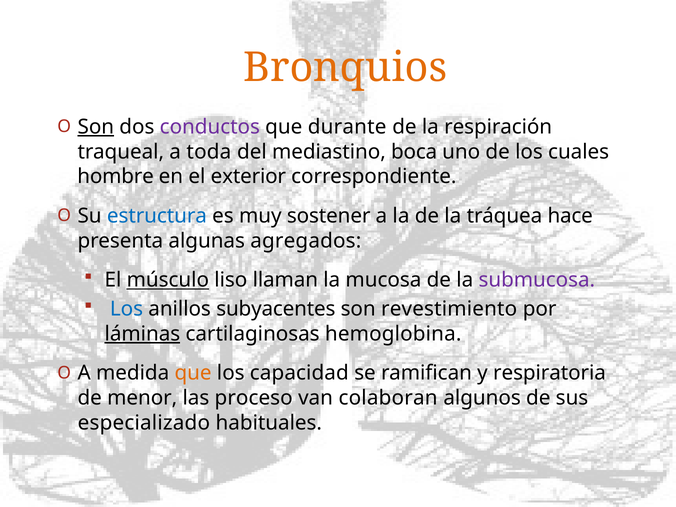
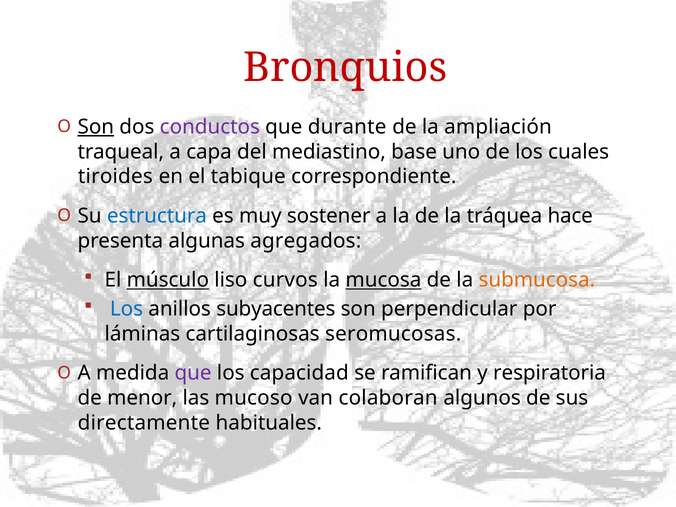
Bronquios colour: orange -> red
respiración: respiración -> ampliación
toda: toda -> capa
boca: boca -> base
hombre: hombre -> tiroides
exterior: exterior -> tabique
llaman: llaman -> curvos
mucosa underline: none -> present
submucosa colour: purple -> orange
revestimiento: revestimiento -> perpendicular
láminas underline: present -> none
hemoglobina: hemoglobina -> seromucosas
que at (193, 373) colour: orange -> purple
proceso: proceso -> mucoso
especializado: especializado -> directamente
